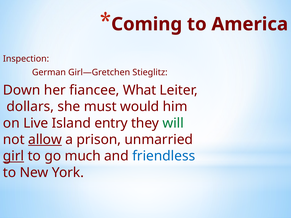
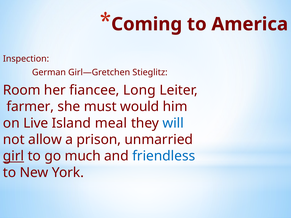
Down: Down -> Room
What: What -> Long
dollars: dollars -> farmer
entry: entry -> meal
will colour: green -> blue
allow underline: present -> none
